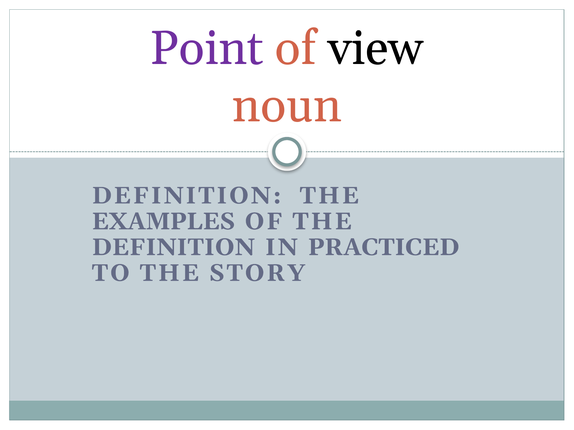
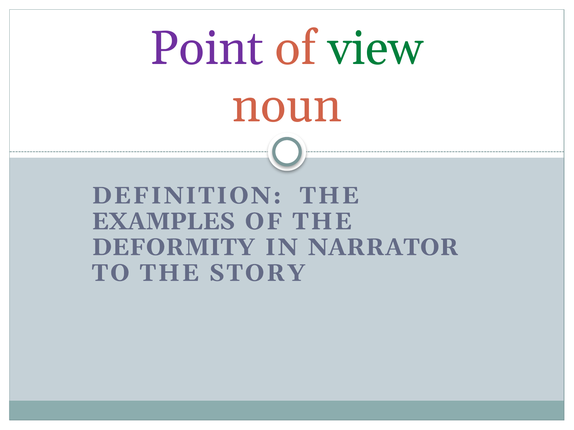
view colour: black -> green
DEFINITION at (173, 247): DEFINITION -> DEFORMITY
PRACTICED: PRACTICED -> NARRATOR
